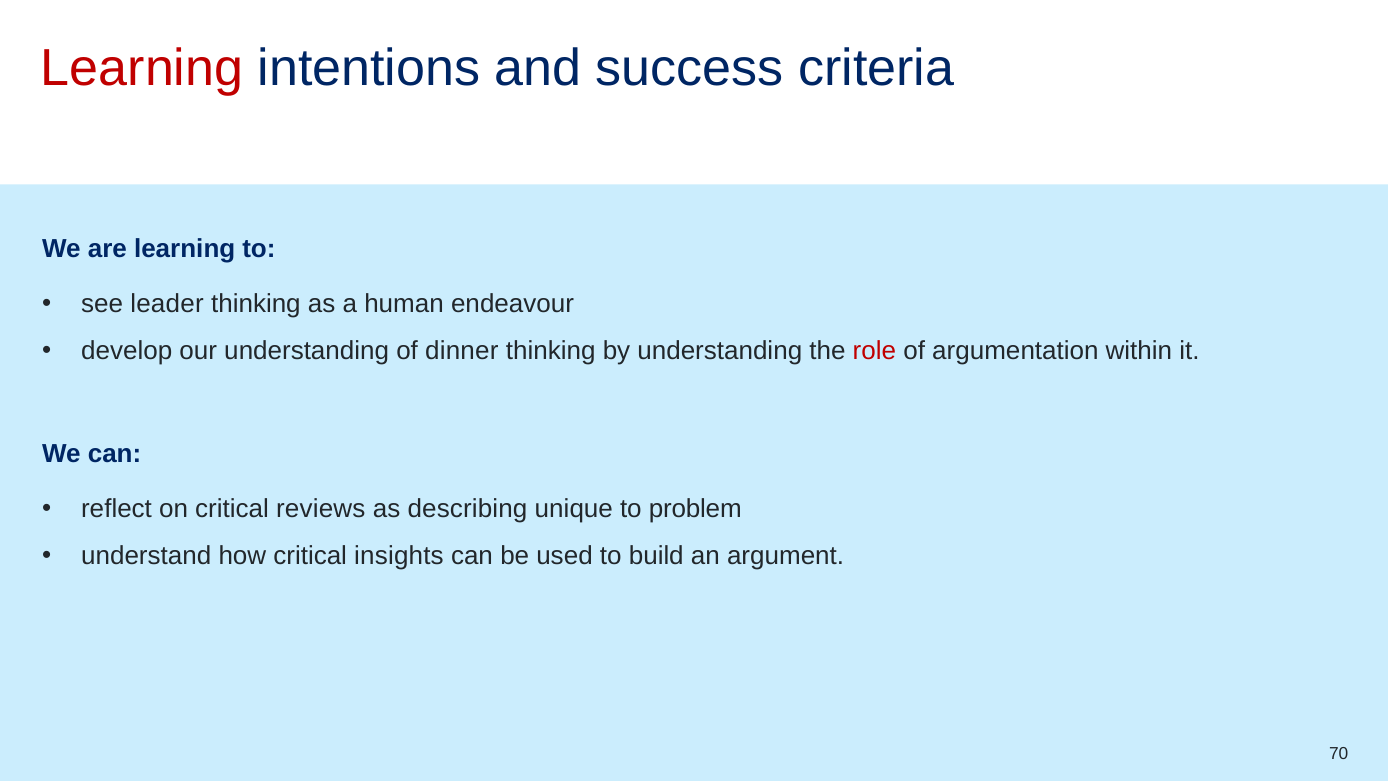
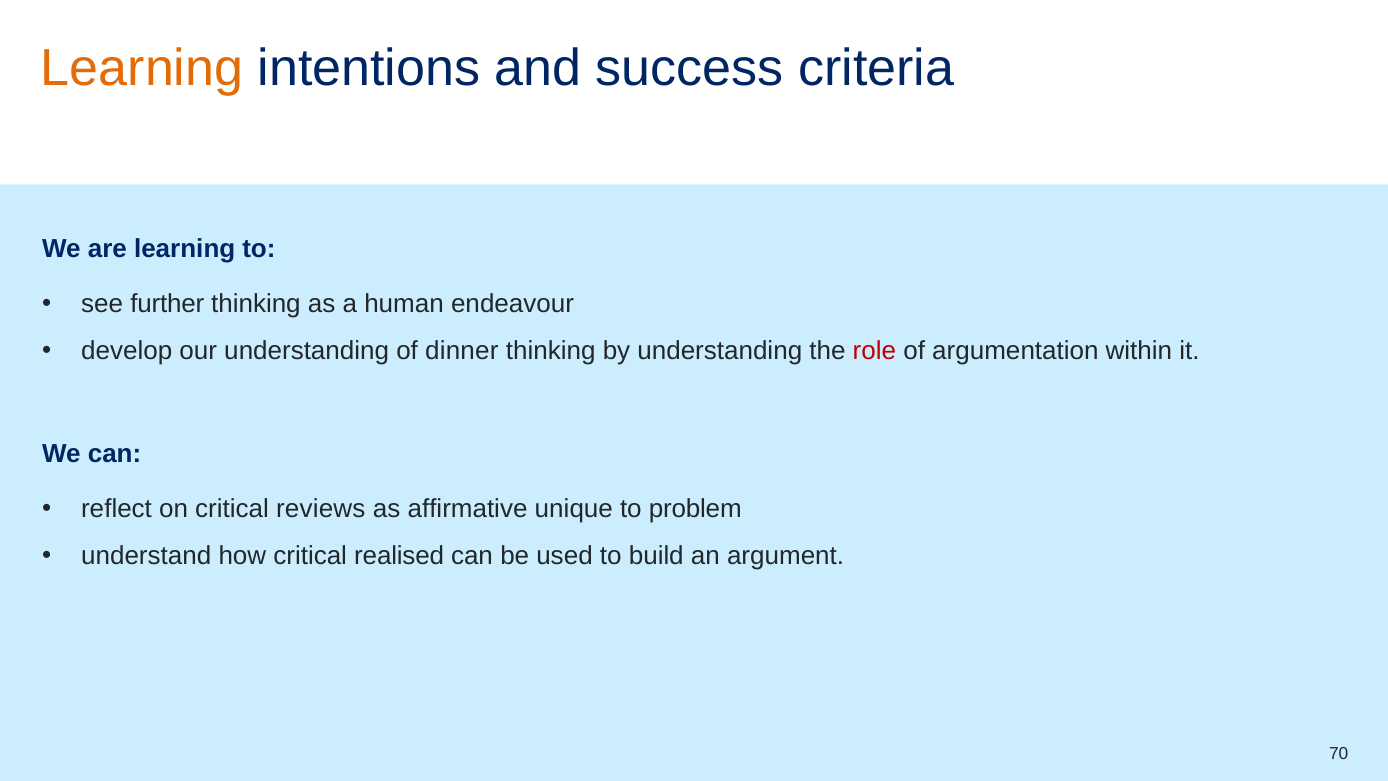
Learning at (142, 69) colour: red -> orange
leader: leader -> further
describing: describing -> affirmative
insights: insights -> realised
